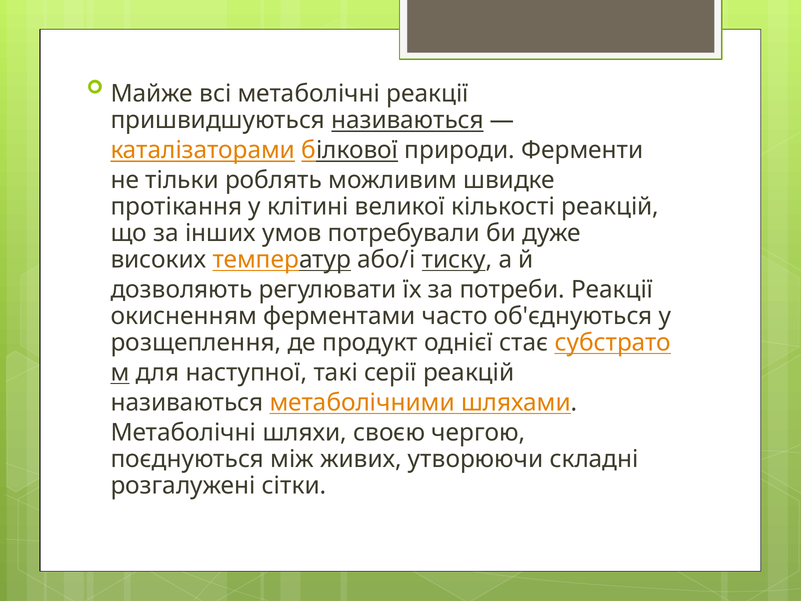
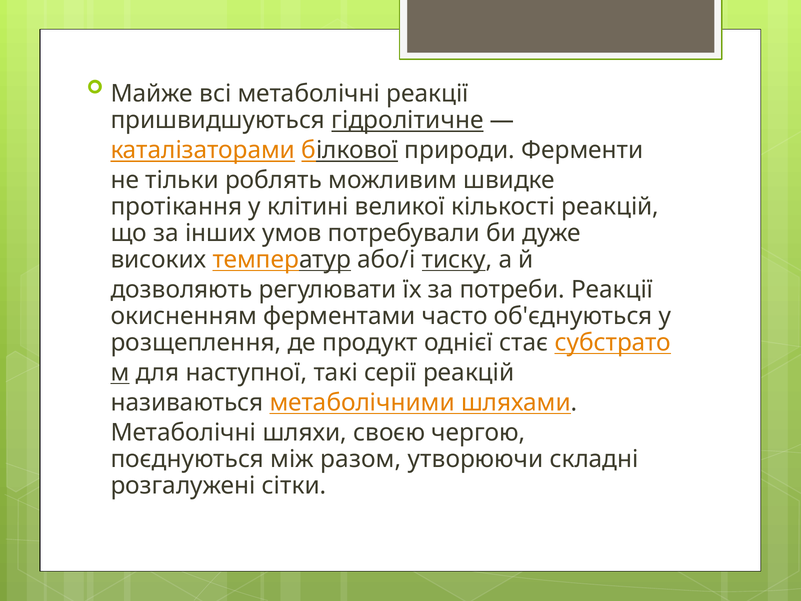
пришвидшуються називаються: називаються -> гідролітичне
живих: живих -> разом
